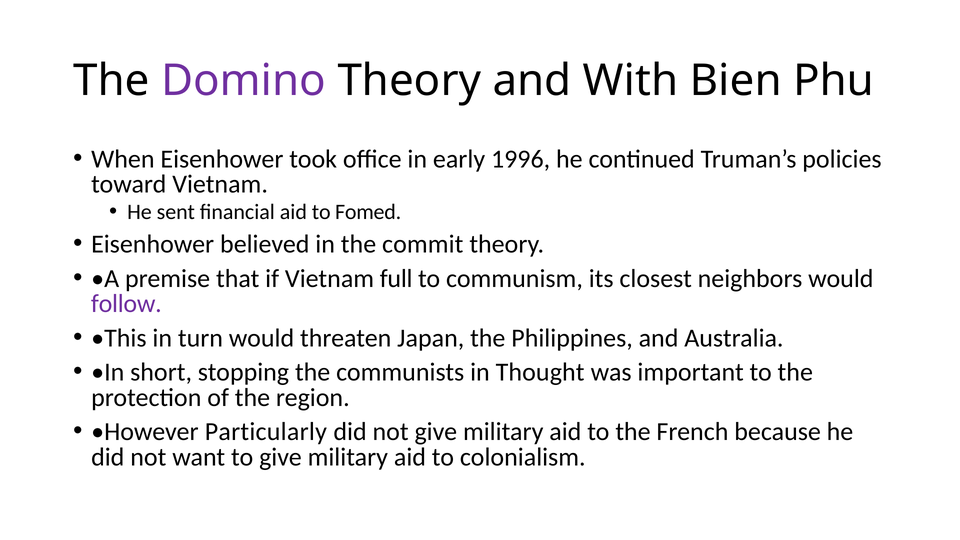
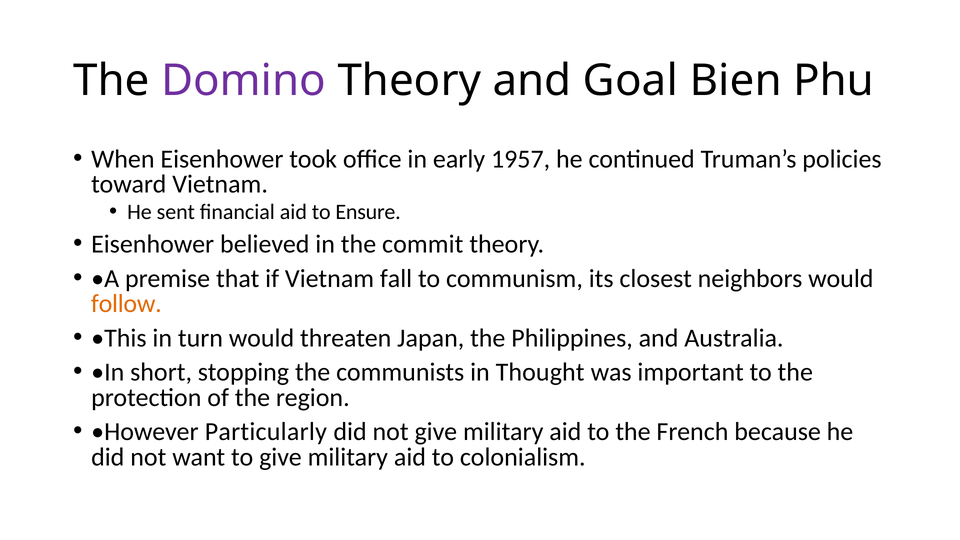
With: With -> Goal
1996: 1996 -> 1957
Fomed: Fomed -> Ensure
full: full -> fall
follow colour: purple -> orange
